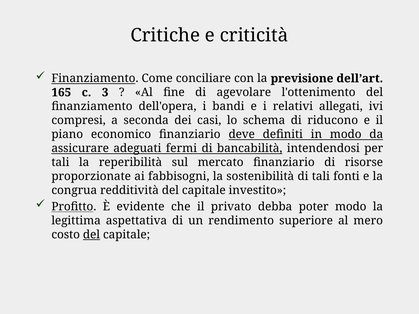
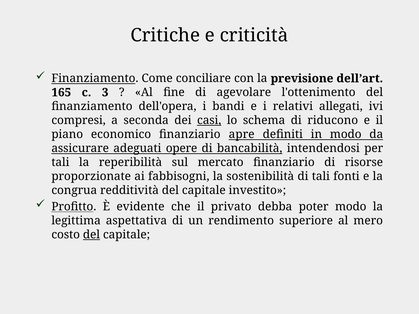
casi underline: none -> present
deve: deve -> apre
fermi: fermi -> opere
